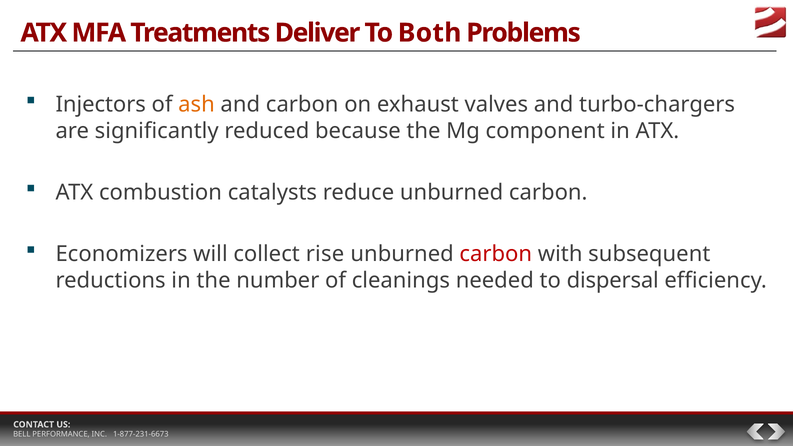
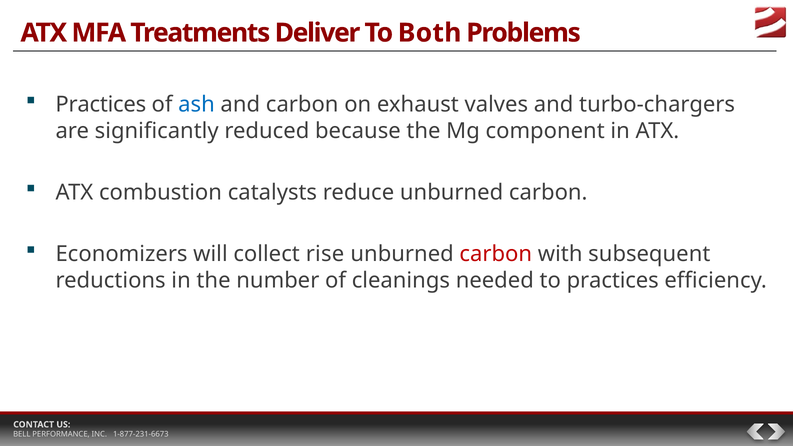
Injectors at (101, 104): Injectors -> Practices
ash colour: orange -> blue
to dispersal: dispersal -> practices
